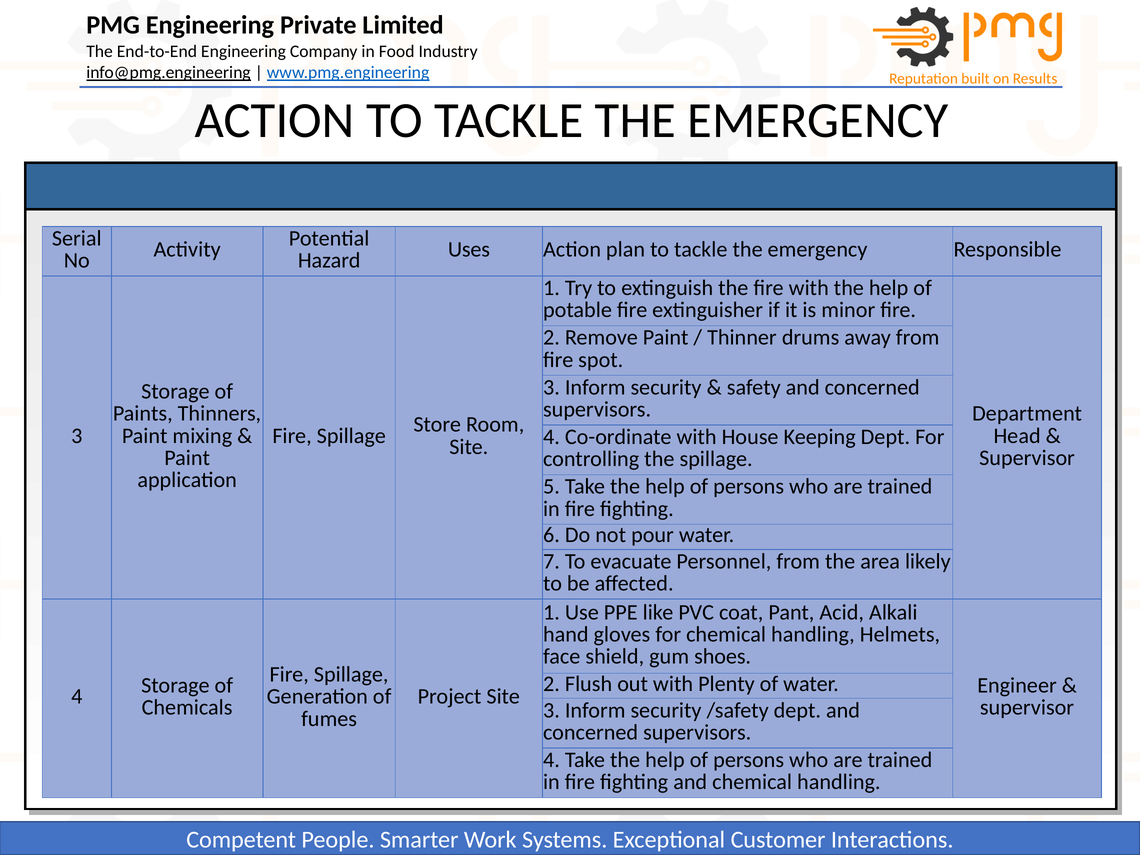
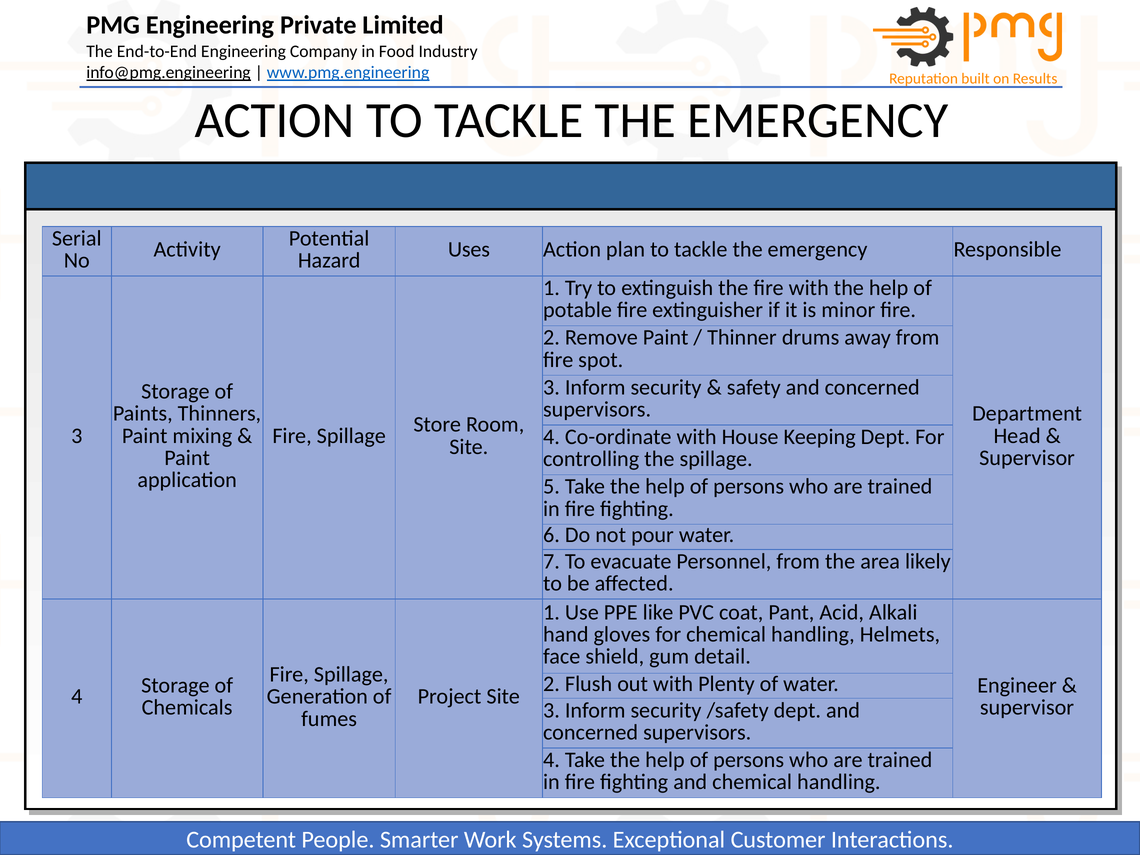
shoes: shoes -> detail
